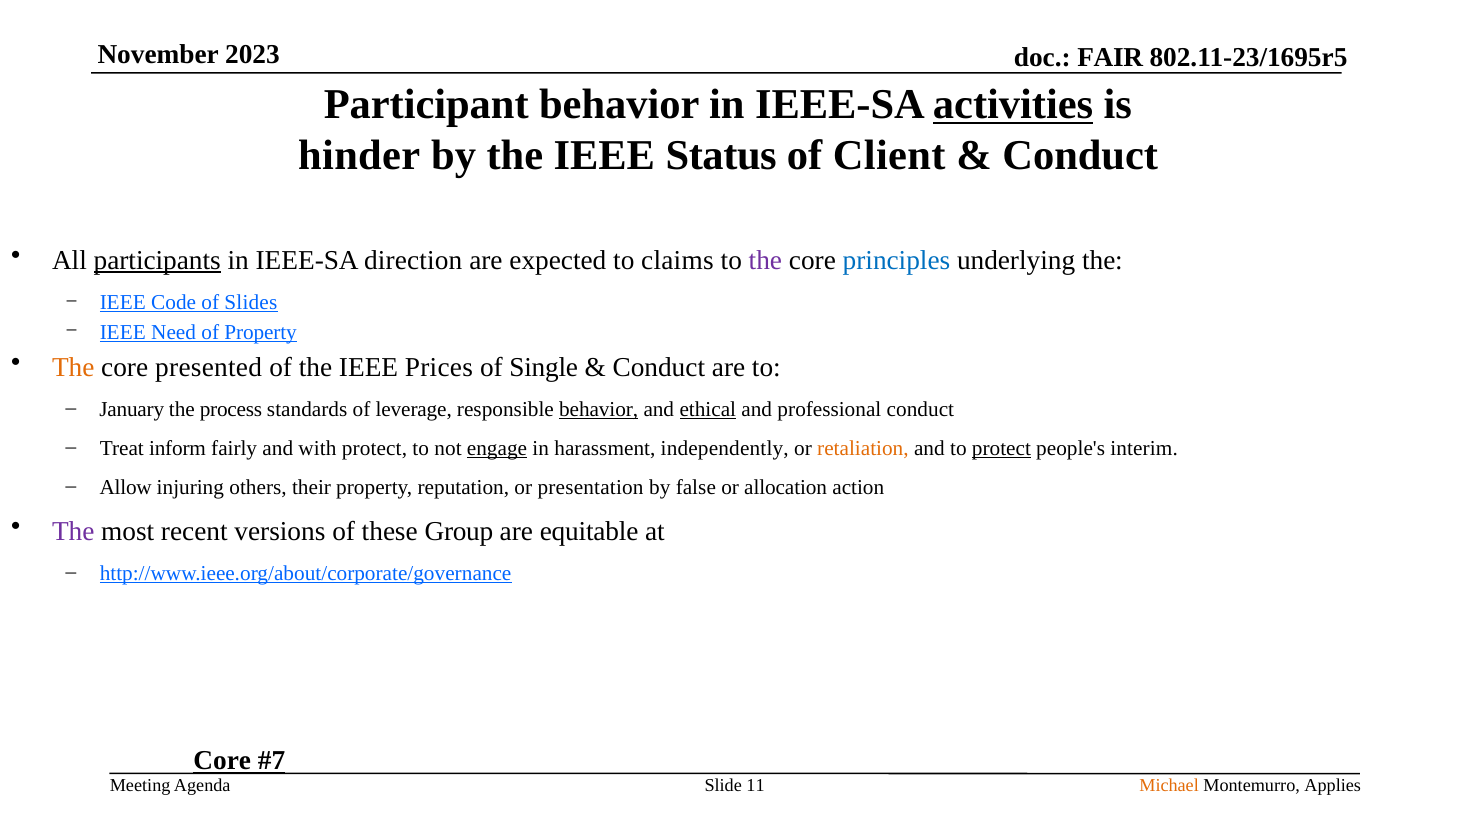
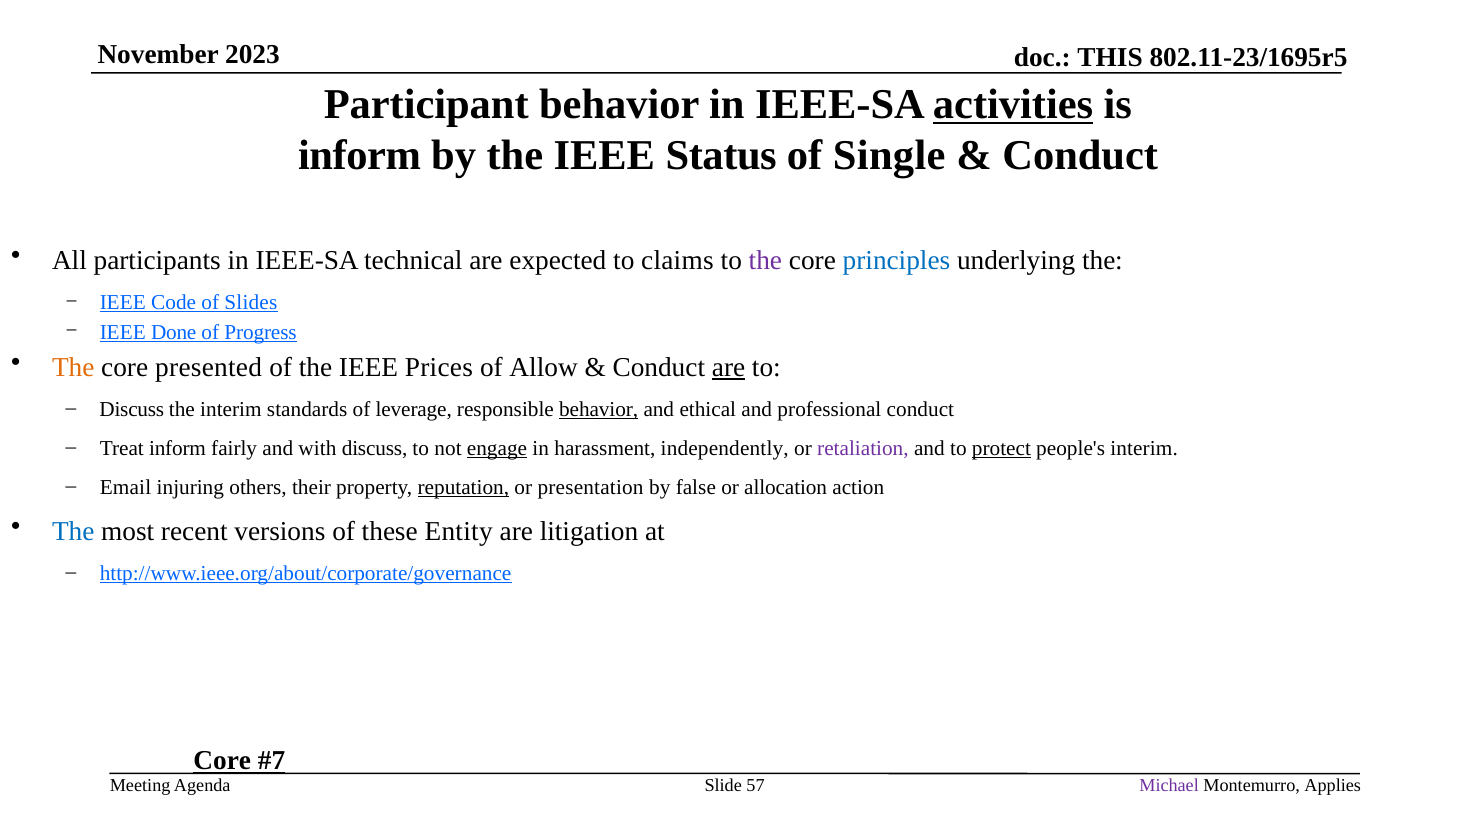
FAIR: FAIR -> THIS
hinder at (359, 156): hinder -> inform
Client: Client -> Single
participants underline: present -> none
direction: direction -> technical
Need: Need -> Done
of Property: Property -> Progress
Single: Single -> Allow
are at (729, 367) underline: none -> present
January at (132, 410): January -> Discuss
the process: process -> interim
ethical underline: present -> none
with protect: protect -> discuss
retaliation colour: orange -> purple
Allow: Allow -> Email
reputation underline: none -> present
The at (73, 532) colour: purple -> blue
Group: Group -> Entity
equitable: equitable -> litigation
11: 11 -> 57
Michael colour: orange -> purple
